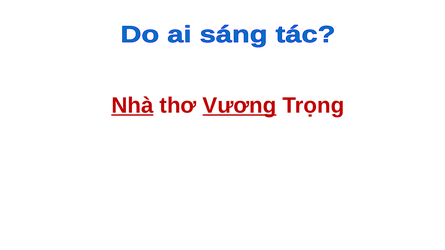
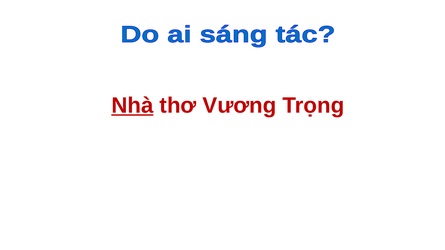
Vương underline: present -> none
